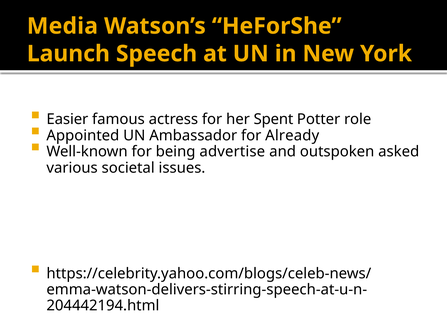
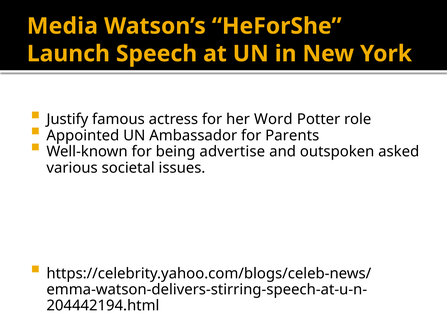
Easier: Easier -> Justify
Spent: Spent -> Word
Already: Already -> Parents
